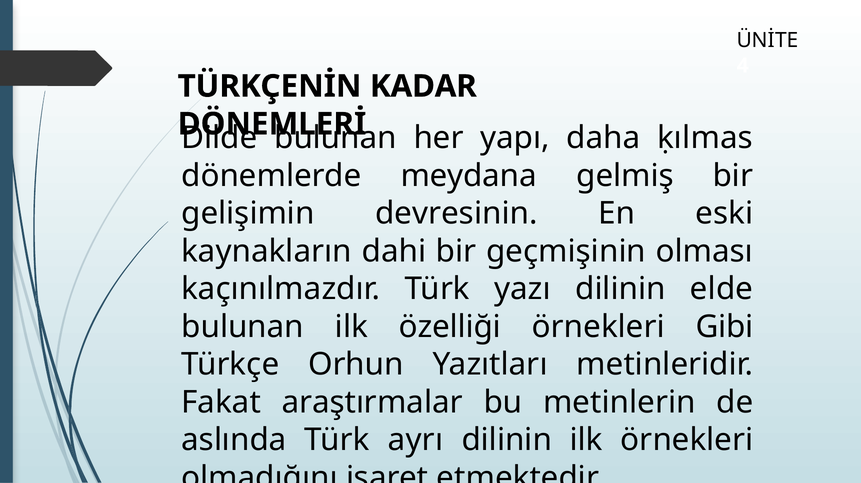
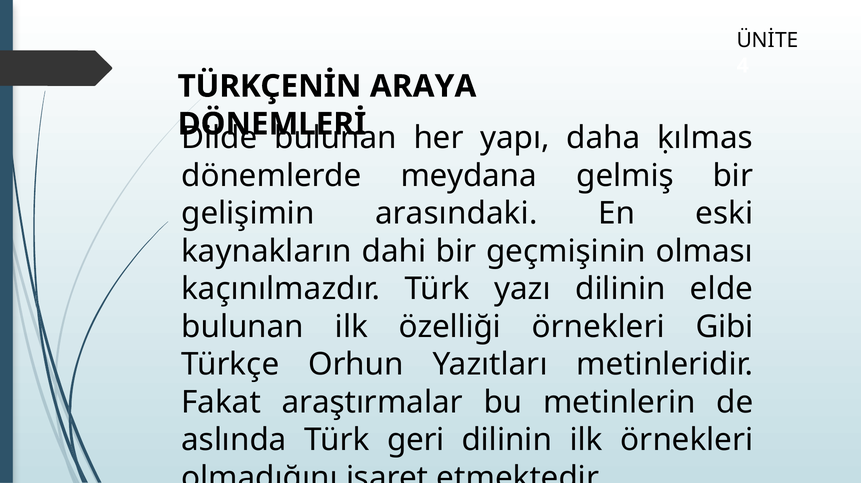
KADAR: KADAR -> ARAYA
devresinin: devresinin -> arasındaki
ayrı: ayrı -> geri
